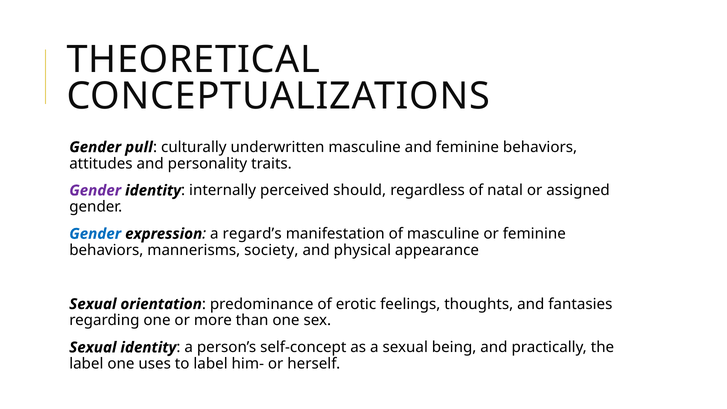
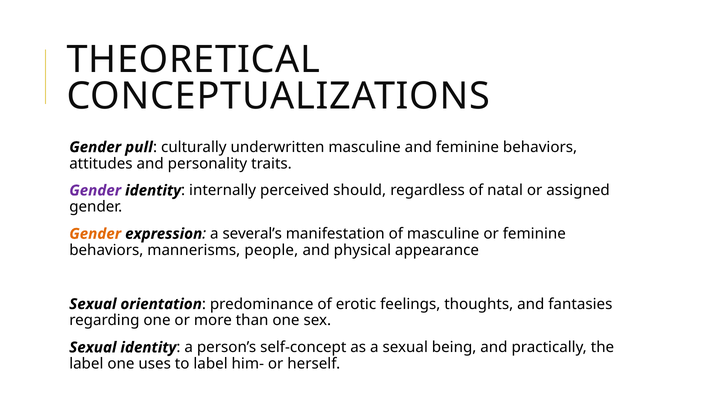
Gender at (95, 234) colour: blue -> orange
regard’s: regard’s -> several’s
society: society -> people
